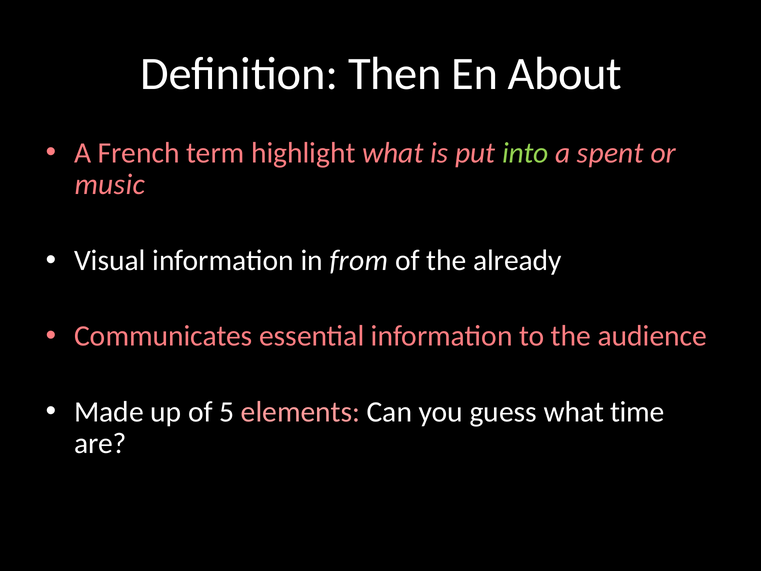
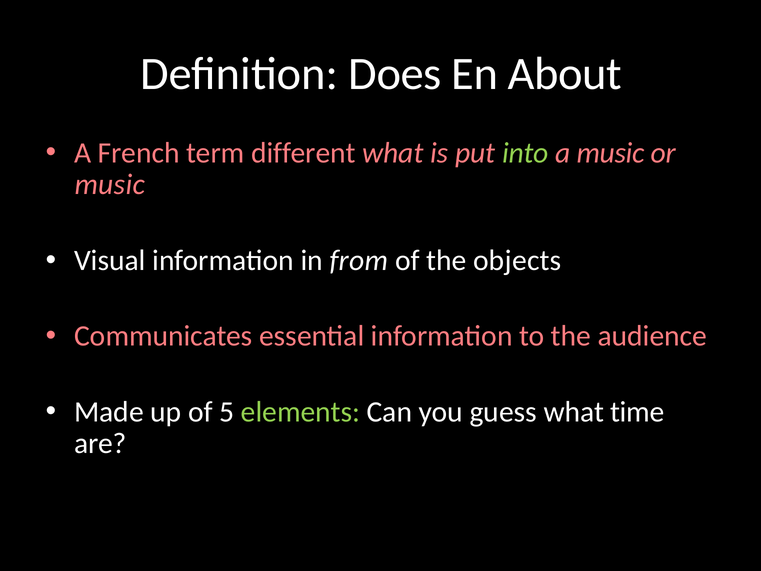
Then: Then -> Does
highlight: highlight -> different
a spent: spent -> music
already: already -> objects
elements colour: pink -> light green
